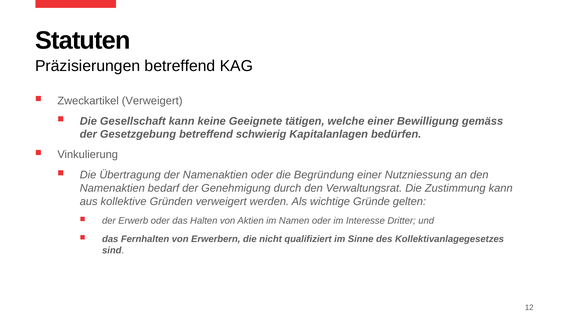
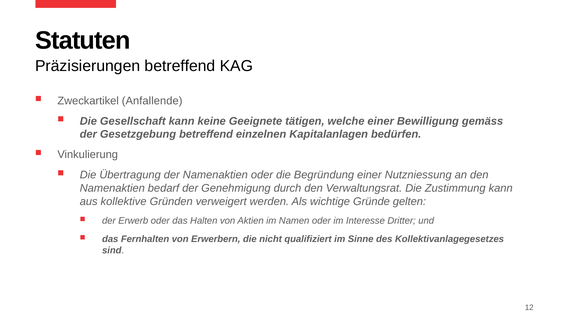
Zweckartikel Verweigert: Verweigert -> Anfallende
schwierig: schwierig -> einzelnen
